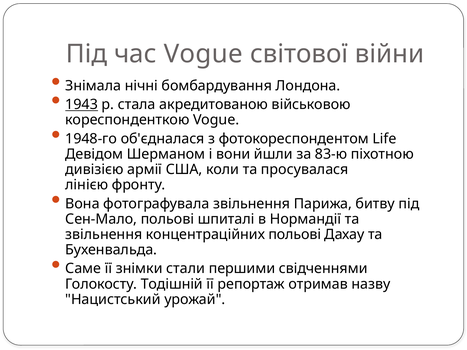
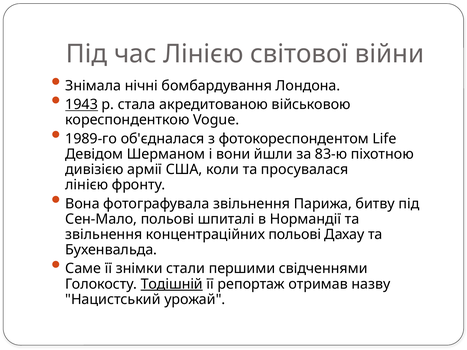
час Vogue: Vogue -> Лінією
1948-го: 1948-го -> 1989-го
Тодішній underline: none -> present
